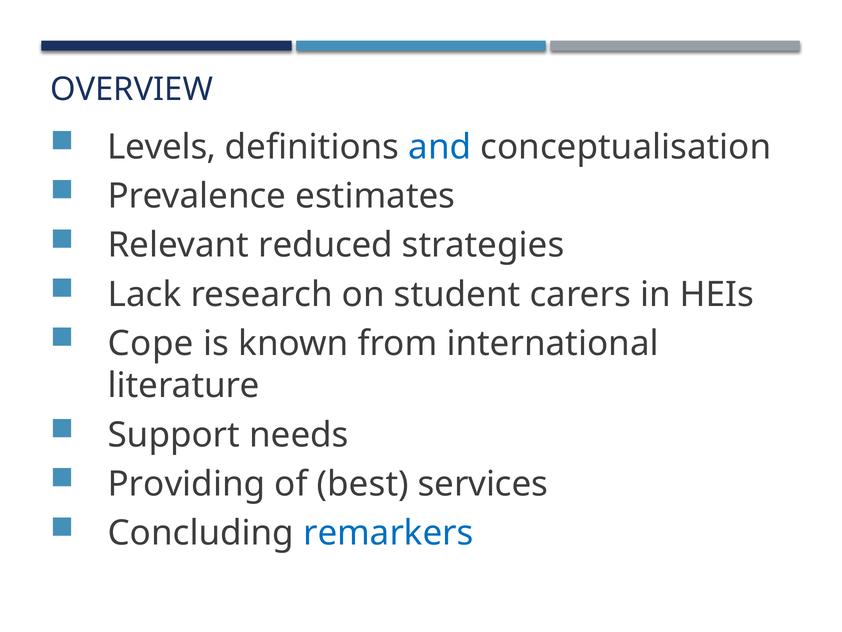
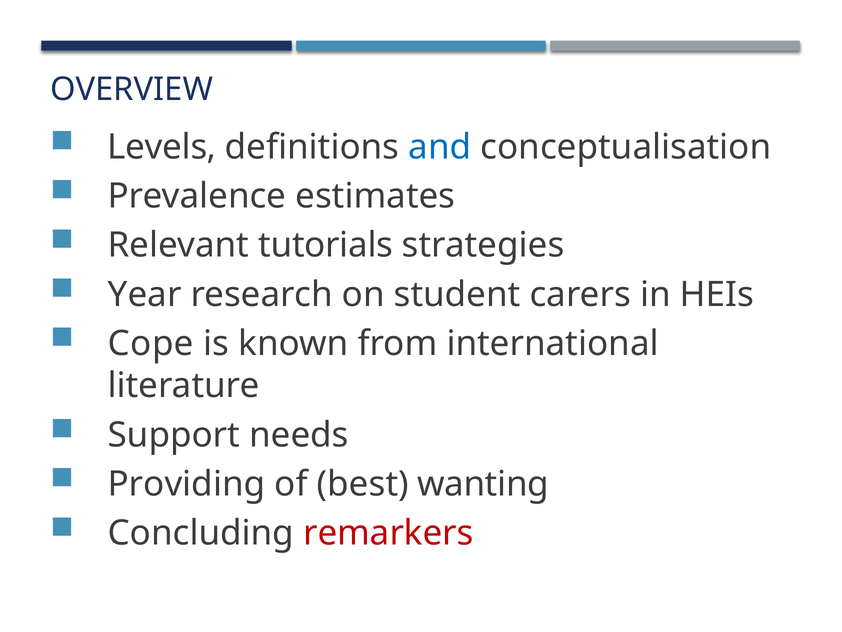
reduced: reduced -> tutorials
Lack: Lack -> Year
services: services -> wanting
remarkers colour: blue -> red
